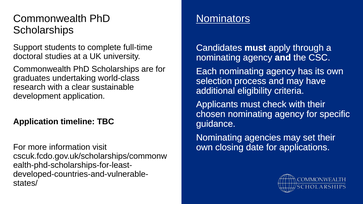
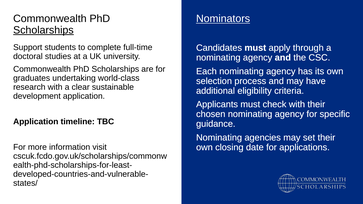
Scholarships at (43, 30) underline: none -> present
